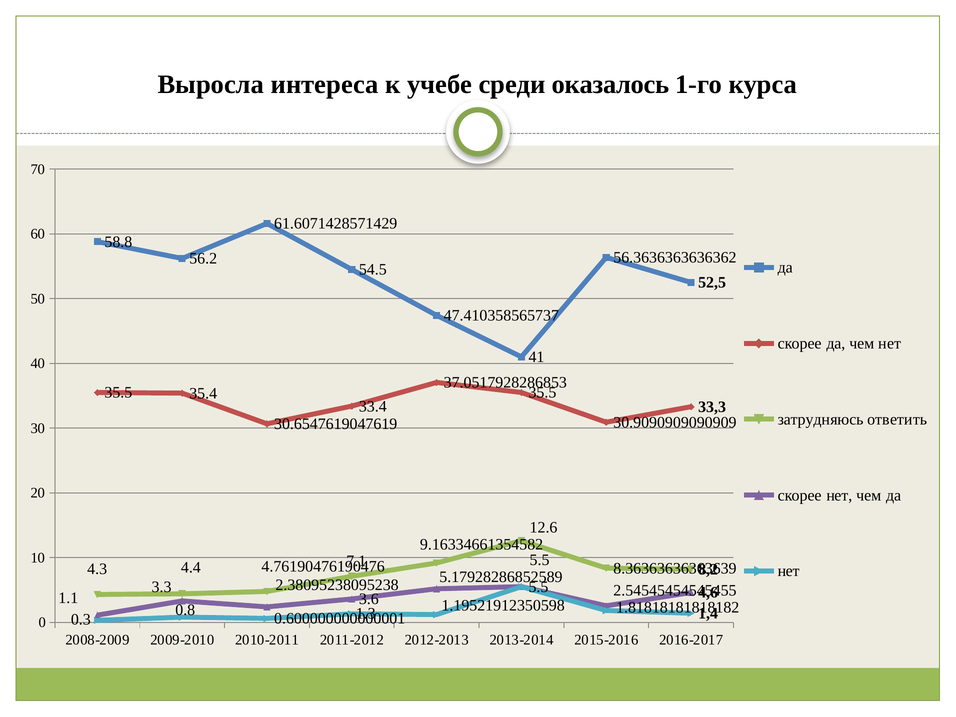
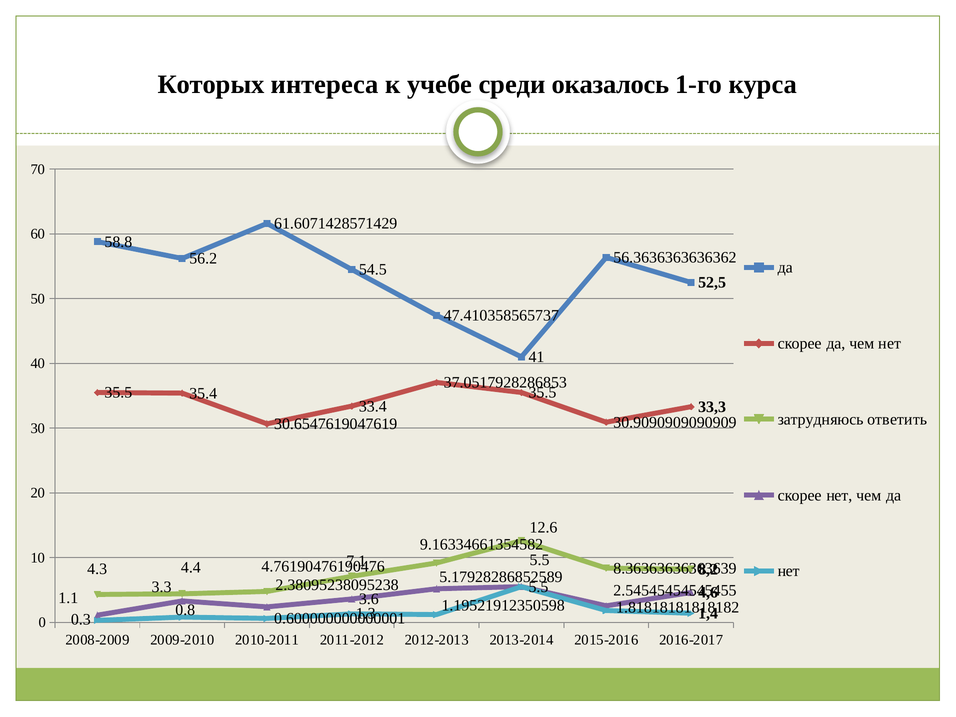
Выросла: Выросла -> Которых
